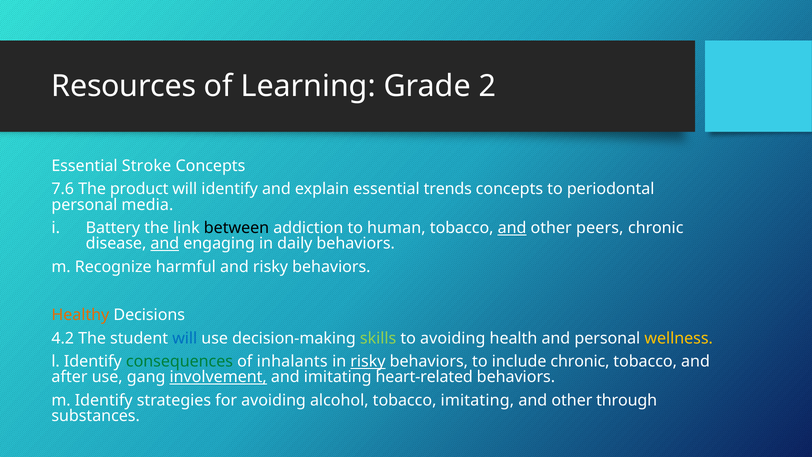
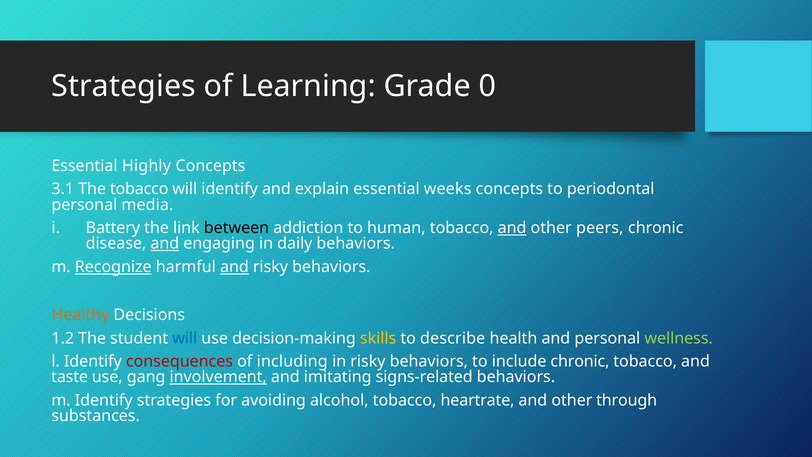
Resources at (124, 86): Resources -> Strategies
2: 2 -> 0
Stroke: Stroke -> Highly
7.6: 7.6 -> 3.1
The product: product -> tobacco
trends: trends -> weeks
Recognize underline: none -> present
and at (234, 267) underline: none -> present
4.2: 4.2 -> 1.2
skills colour: light green -> yellow
to avoiding: avoiding -> describe
wellness colour: yellow -> light green
consequences colour: green -> red
inhalants: inhalants -> including
risky at (368, 361) underline: present -> none
after: after -> taste
heart-related: heart-related -> signs-related
tobacco imitating: imitating -> heartrate
